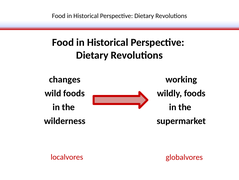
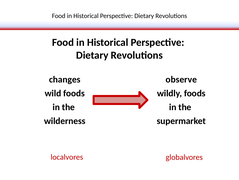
working: working -> observe
